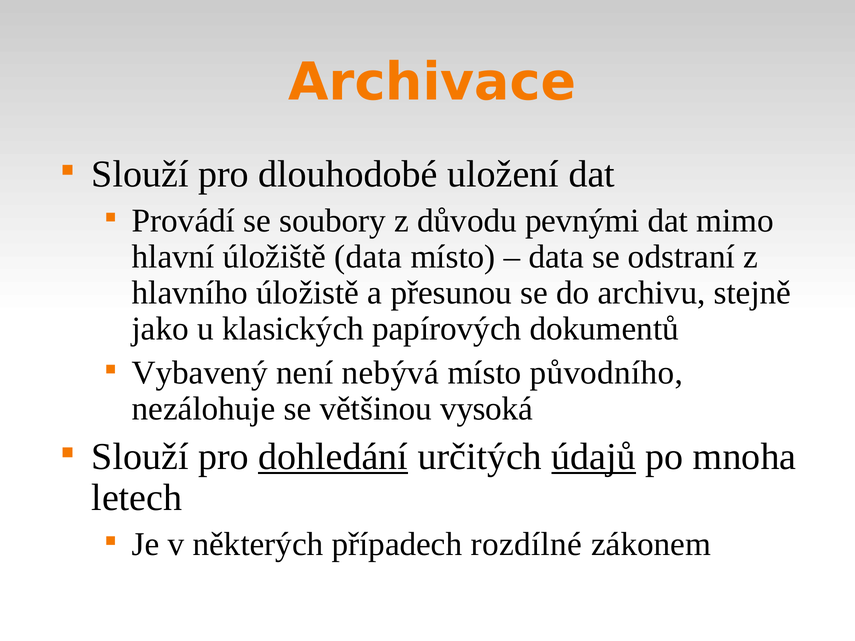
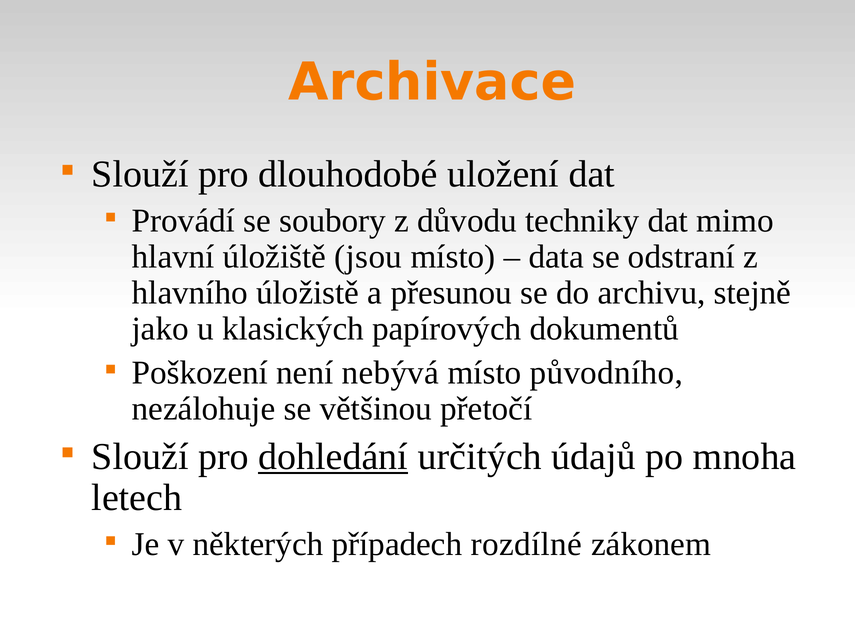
pevnými: pevnými -> techniky
úložiště data: data -> jsou
Vybavený: Vybavený -> Poškození
vysoká: vysoká -> přetočí
údajů underline: present -> none
